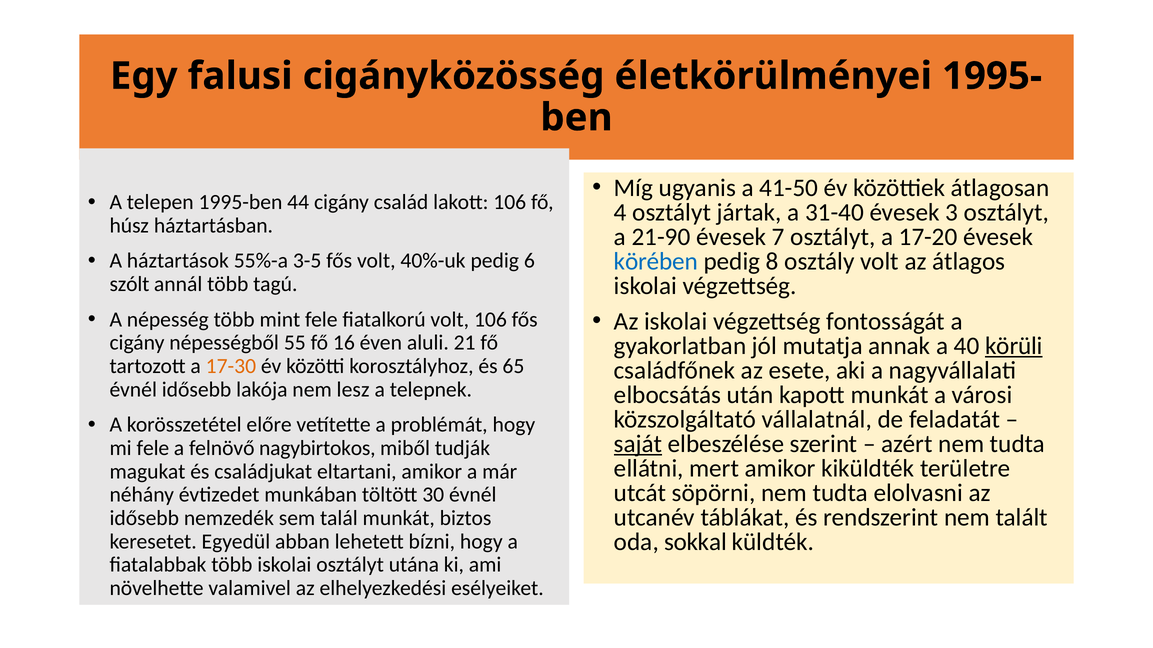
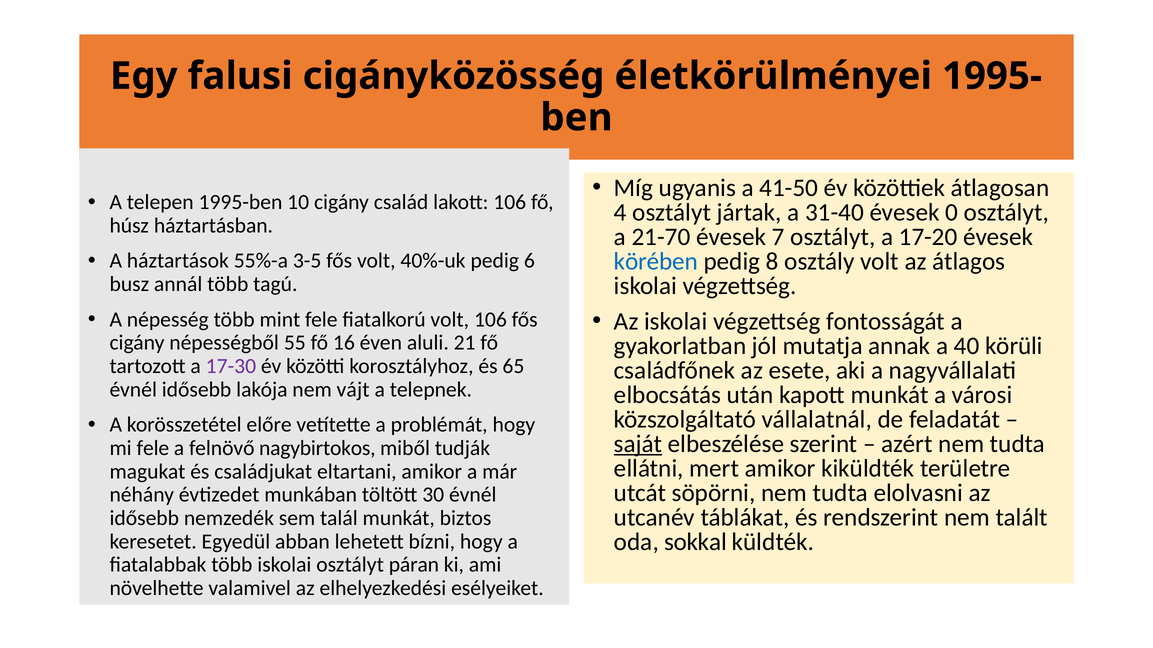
44: 44 -> 10
3: 3 -> 0
21-90: 21-90 -> 21-70
szólt: szólt -> busz
körüli underline: present -> none
17-30 colour: orange -> purple
lesz: lesz -> vájt
utána: utána -> páran
